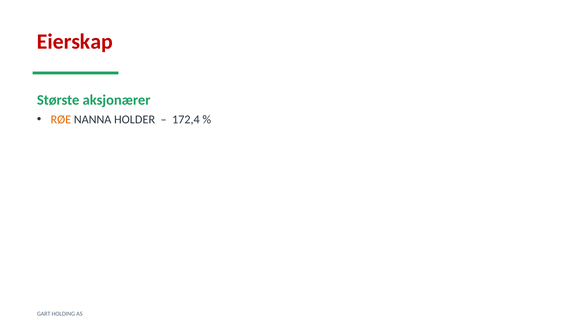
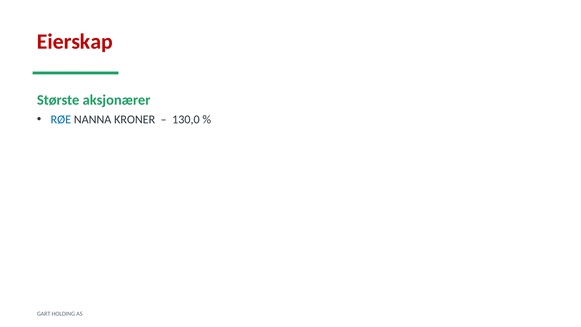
RØE colour: orange -> blue
HOLDER: HOLDER -> KRONER
172,4: 172,4 -> 130,0
